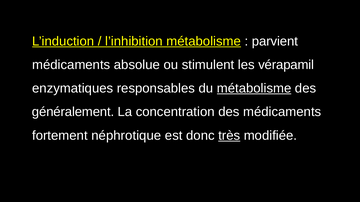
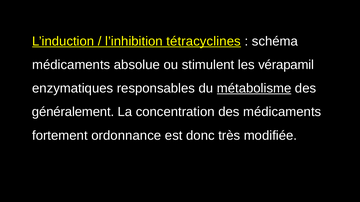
l’inhibition métabolisme: métabolisme -> tétracyclines
parvient: parvient -> schéma
néphrotique: néphrotique -> ordonnance
très underline: present -> none
